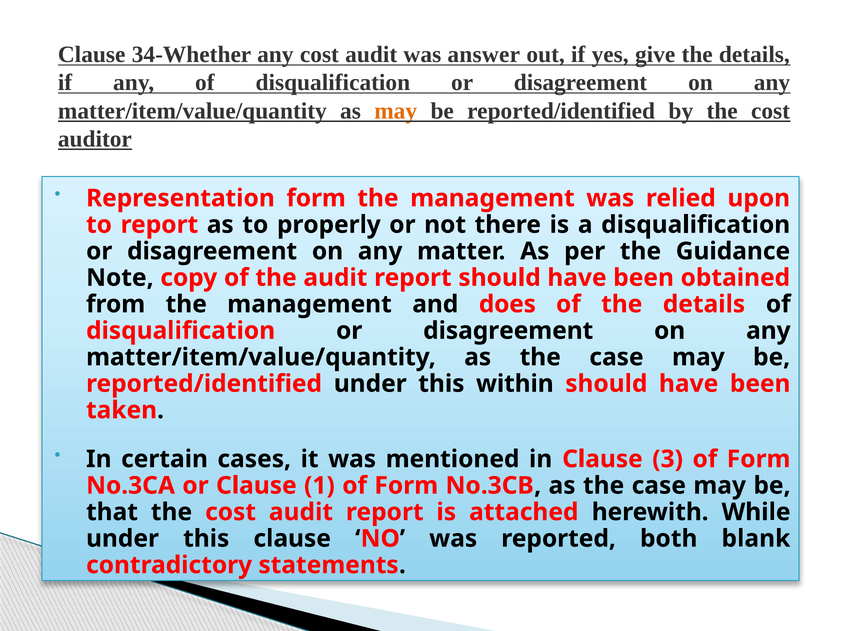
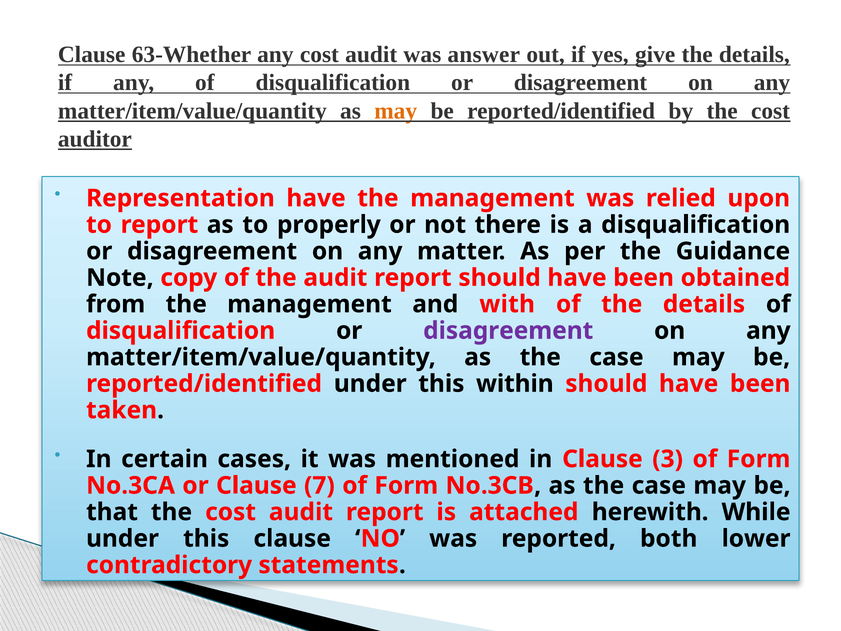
34-Whether: 34-Whether -> 63-Whether
Representation form: form -> have
does: does -> with
disagreement at (508, 331) colour: black -> purple
1: 1 -> 7
blank: blank -> lower
